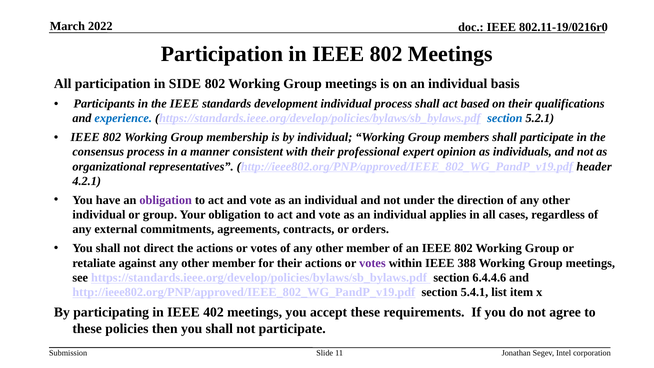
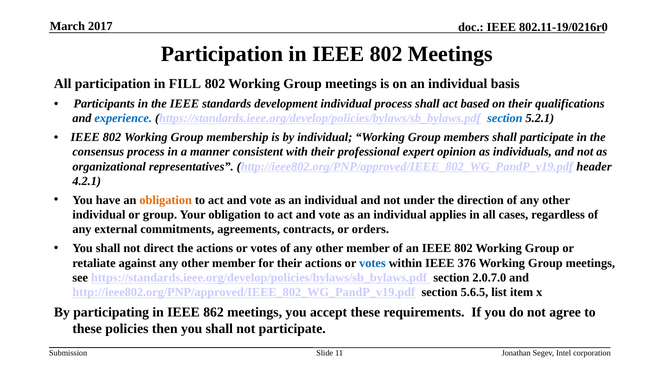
2022: 2022 -> 2017
SIDE: SIDE -> FILL
obligation at (166, 200) colour: purple -> orange
votes at (372, 263) colour: purple -> blue
388: 388 -> 376
6.4.4.6: 6.4.4.6 -> 2.0.7.0
5.4.1: 5.4.1 -> 5.6.5
402: 402 -> 862
